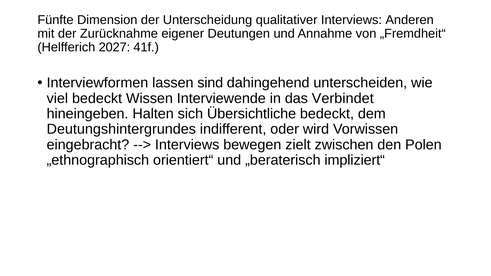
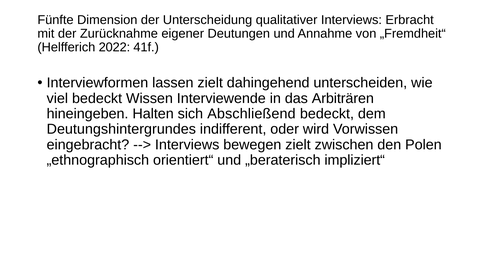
Anderen: Anderen -> Erbracht
2027: 2027 -> 2022
lassen sind: sind -> zielt
Verbindet: Verbindet -> Arbiträren
Übersichtliche: Übersichtliche -> Abschließend
